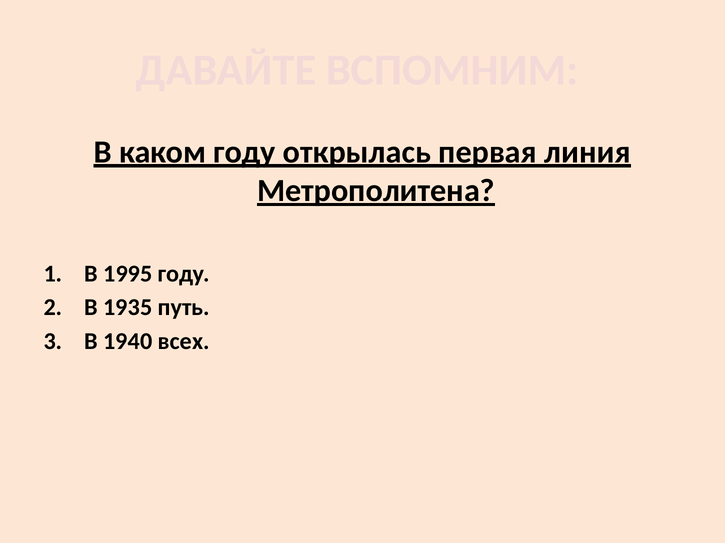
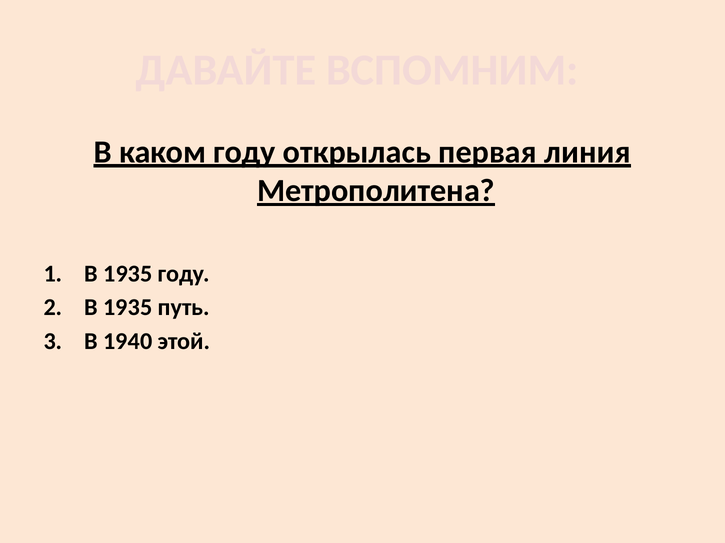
1995 at (128, 274): 1995 -> 1935
всех: всех -> этой
